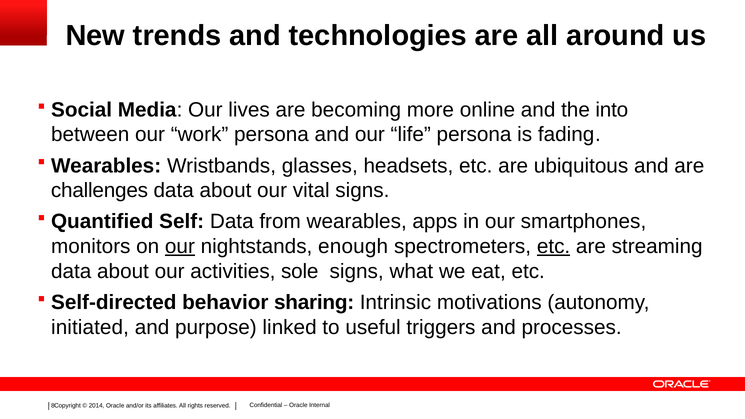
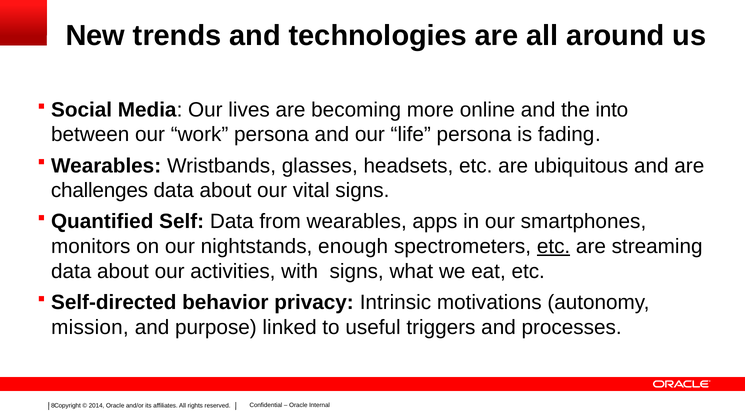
our at (180, 246) underline: present -> none
sole: sole -> with
sharing: sharing -> privacy
initiated: initiated -> mission
